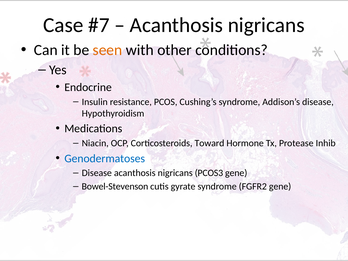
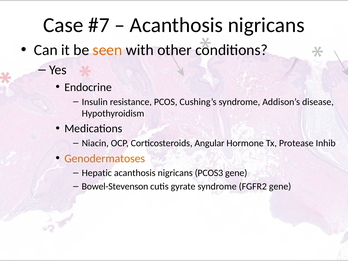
Toward: Toward -> Angular
Genodermatoses colour: blue -> orange
Disease at (97, 173): Disease -> Hepatic
